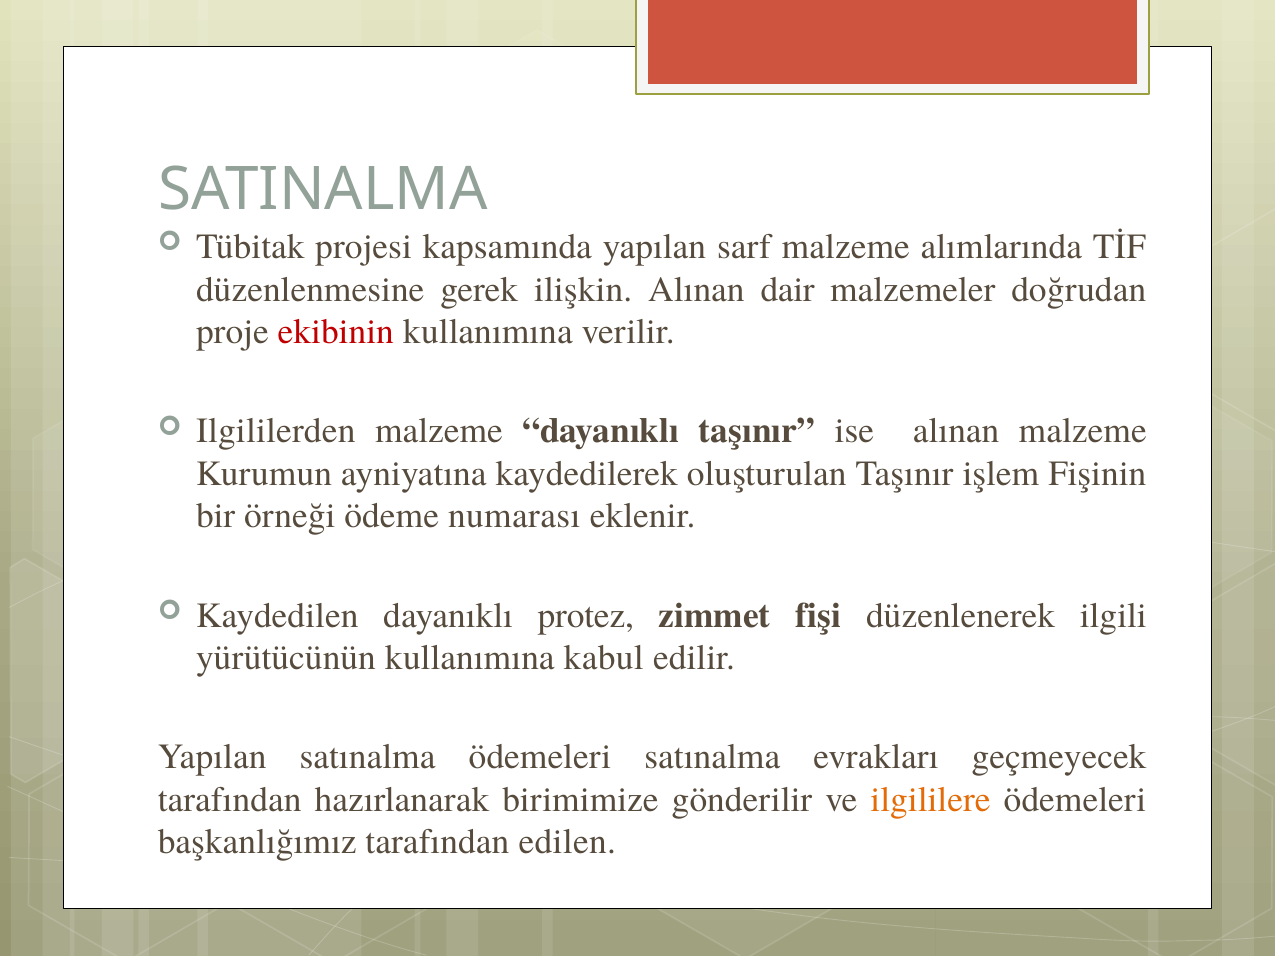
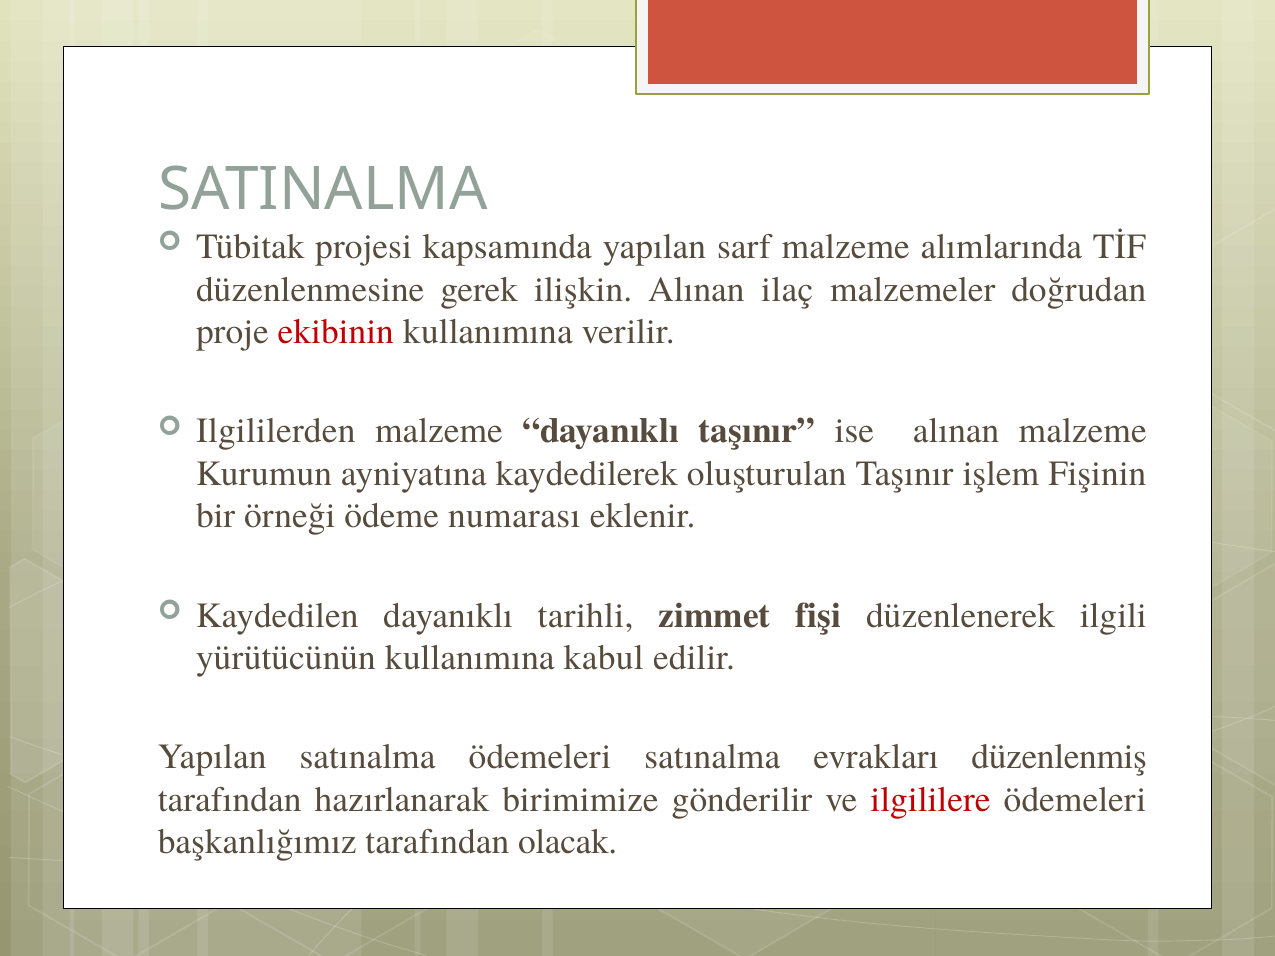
dair: dair -> ilaç
protez: protez -> tarihli
geçmeyecek: geçmeyecek -> düzenlenmiş
ilgililere colour: orange -> red
edilen: edilen -> olacak
